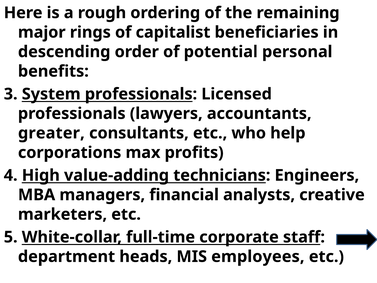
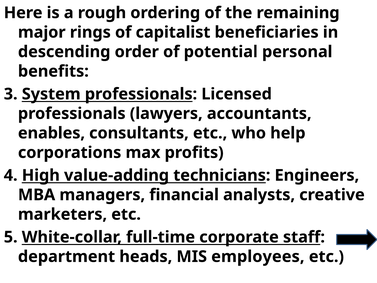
greater: greater -> enables
